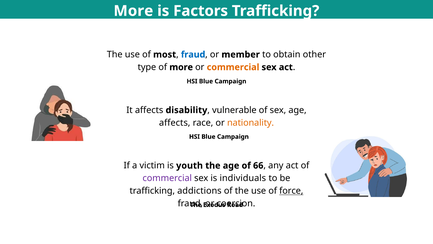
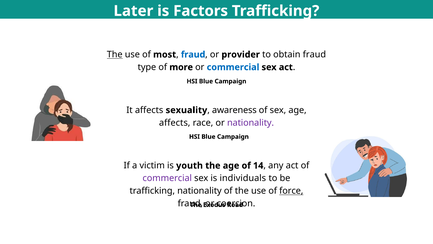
More at (133, 11): More -> Later
The at (115, 54) underline: none -> present
member: member -> provider
obtain other: other -> fraud
commercial at (233, 67) colour: orange -> blue
disability: disability -> sexuality
vulnerable: vulnerable -> awareness
nationality at (251, 123) colour: orange -> purple
66: 66 -> 14
trafficking addictions: addictions -> nationality
